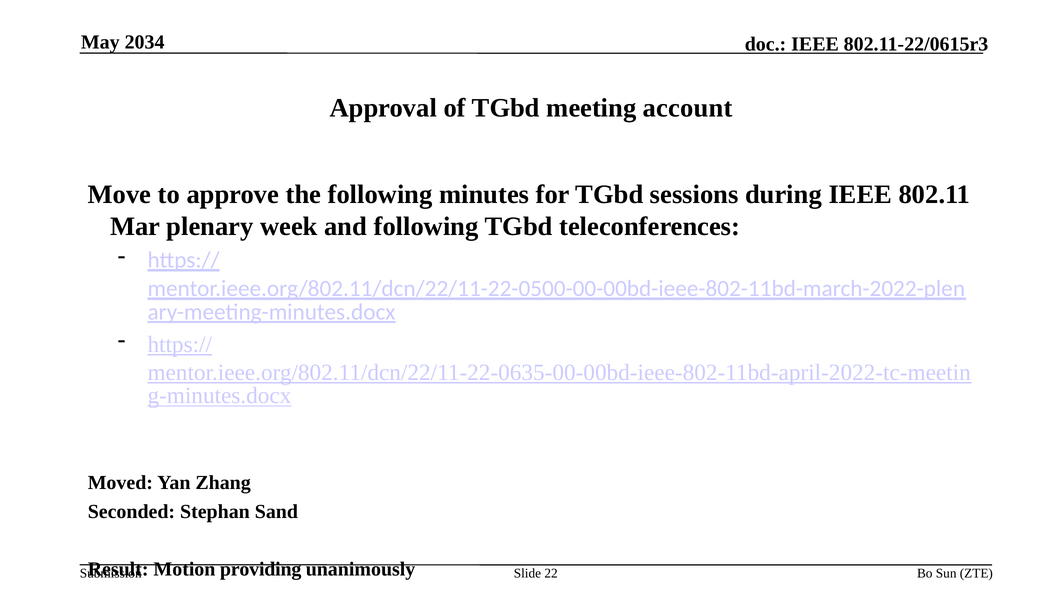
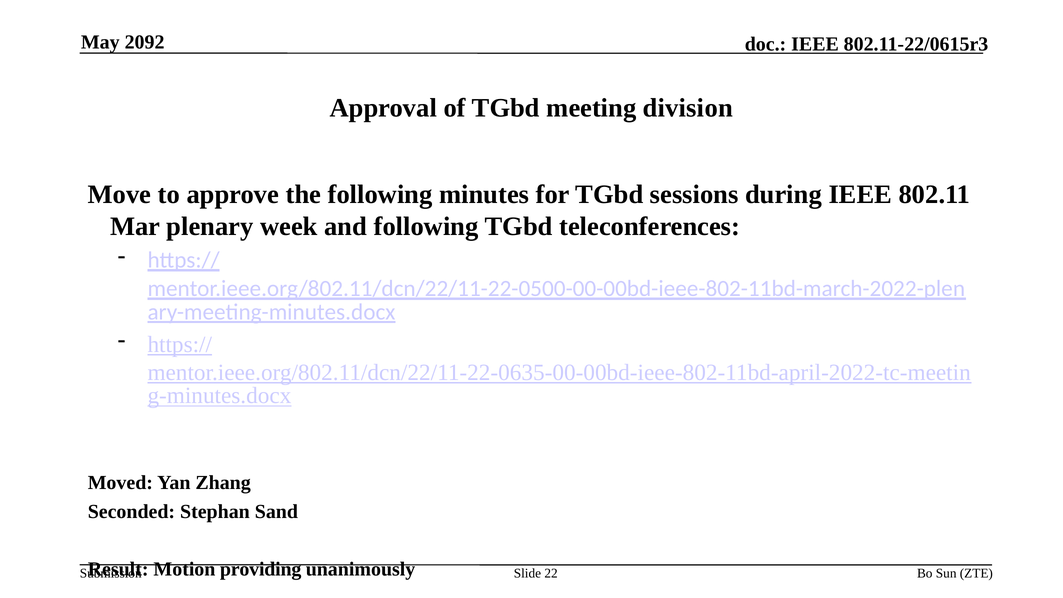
2034: 2034 -> 2092
account: account -> division
